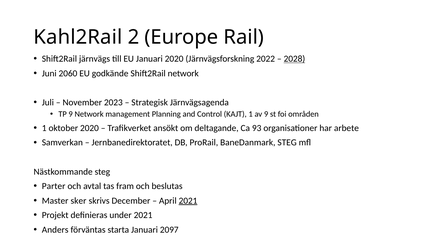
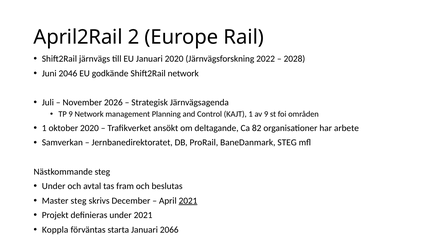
Kahl2Rail: Kahl2Rail -> April2Rail
2028 underline: present -> none
2060: 2060 -> 2046
2023: 2023 -> 2026
93: 93 -> 82
Parter at (54, 186): Parter -> Under
Master sker: sker -> steg
Anders: Anders -> Koppla
2097: 2097 -> 2066
